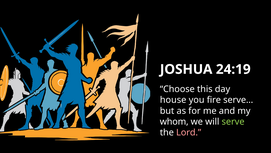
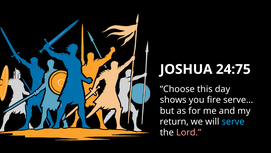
24:19: 24:19 -> 24:75
house: house -> shows
whom: whom -> return
serve colour: light green -> light blue
